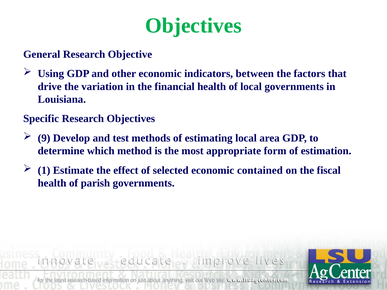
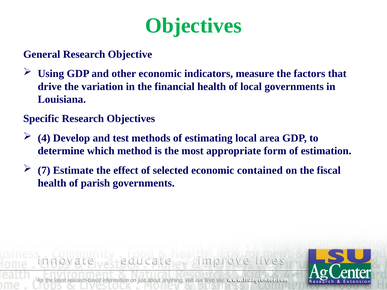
between: between -> measure
9: 9 -> 4
1: 1 -> 7
